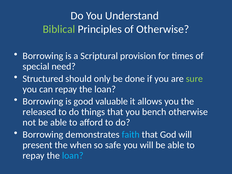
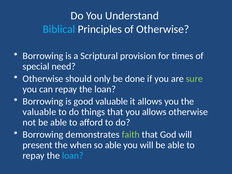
Biblical colour: light green -> light blue
Structured at (43, 79): Structured -> Otherwise
released at (39, 112): released -> valuable
you bench: bench -> allows
faith colour: light blue -> light green
so safe: safe -> able
